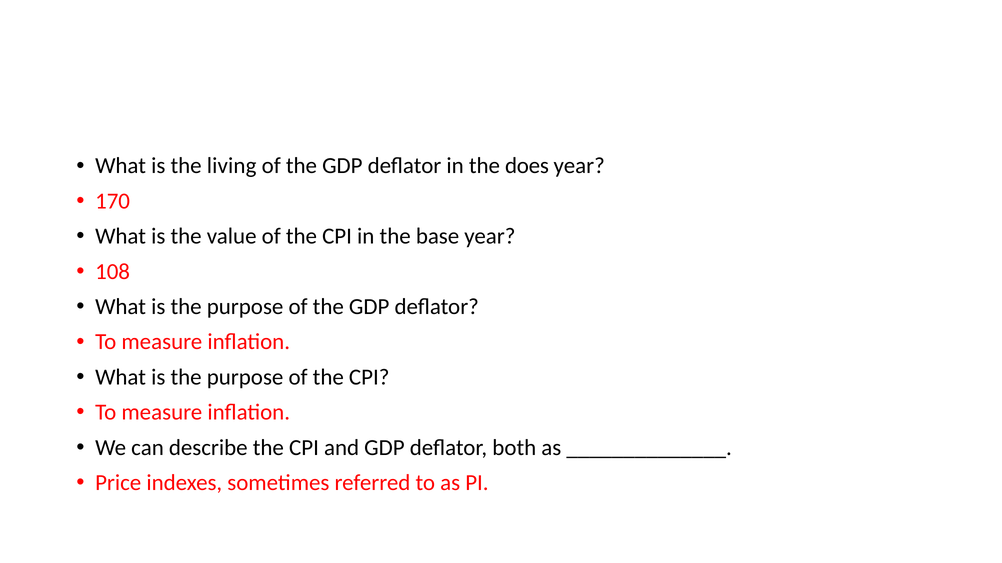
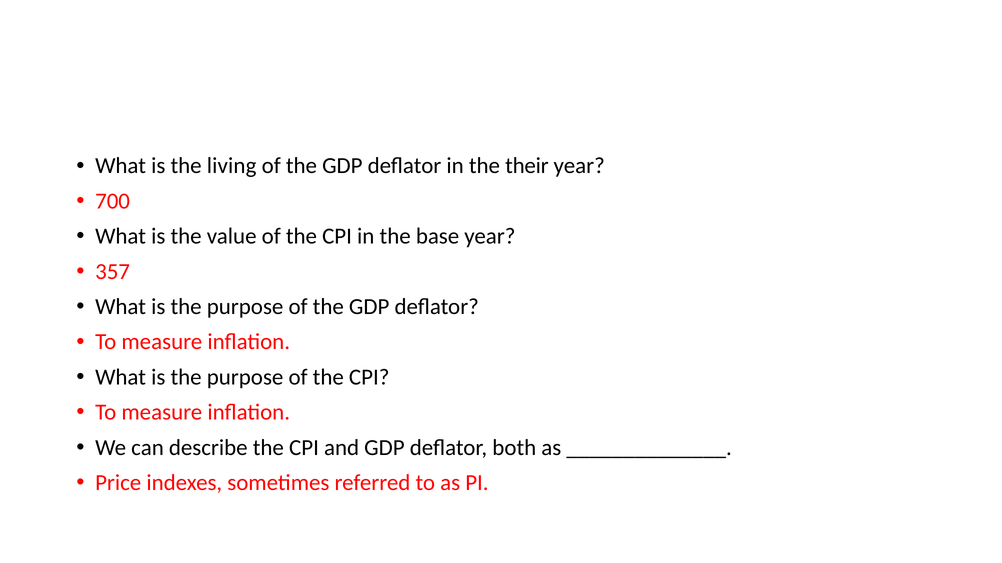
does: does -> their
170: 170 -> 700
108: 108 -> 357
